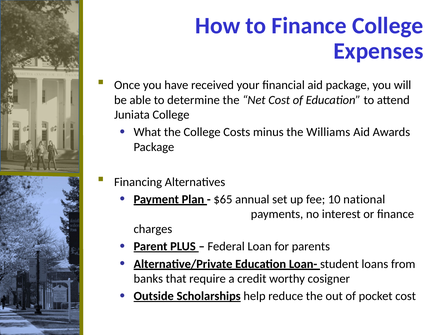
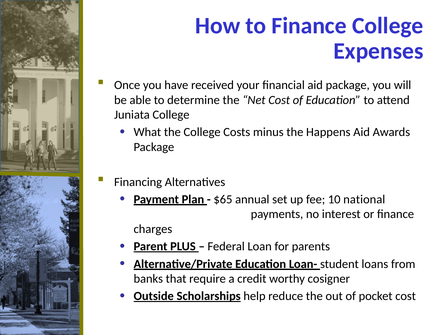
Williams: Williams -> Happens
